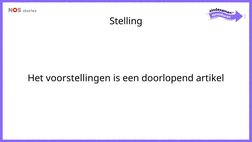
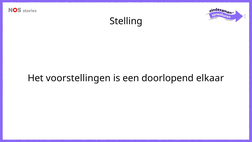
artikel: artikel -> elkaar
